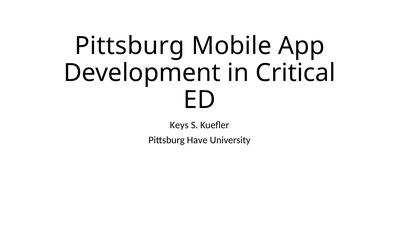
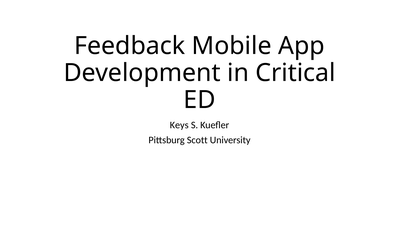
Pittsburg at (130, 46): Pittsburg -> Feedback
Have: Have -> Scott
